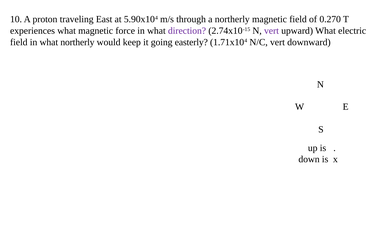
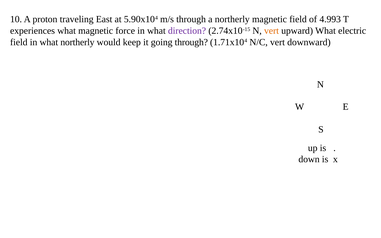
0.270: 0.270 -> 4.993
vert at (271, 31) colour: purple -> orange
going easterly: easterly -> through
